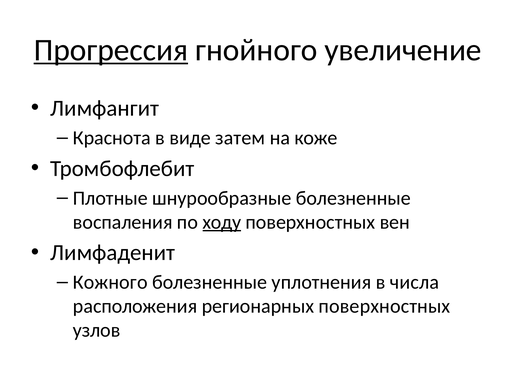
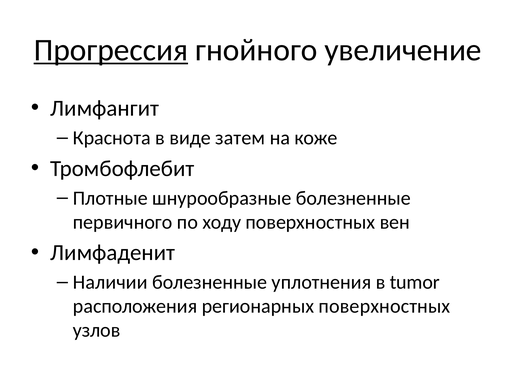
воспаления: воспаления -> первичного
ходу underline: present -> none
Кожного: Кожного -> Наличии
числа: числа -> tumor
